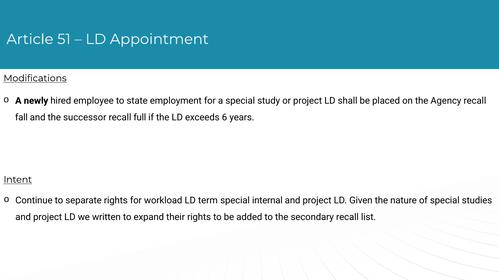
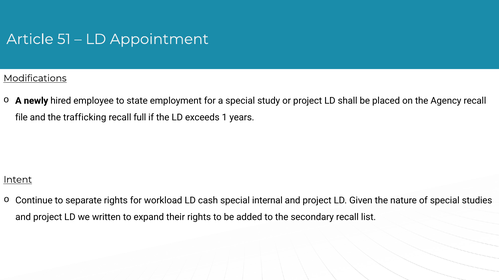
fall: fall -> file
successor: successor -> trafficking
6: 6 -> 1
term: term -> cash
